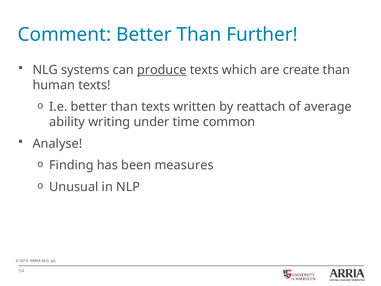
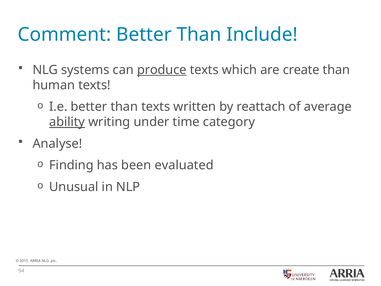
Further: Further -> Include
ability underline: none -> present
common: common -> category
measures: measures -> evaluated
